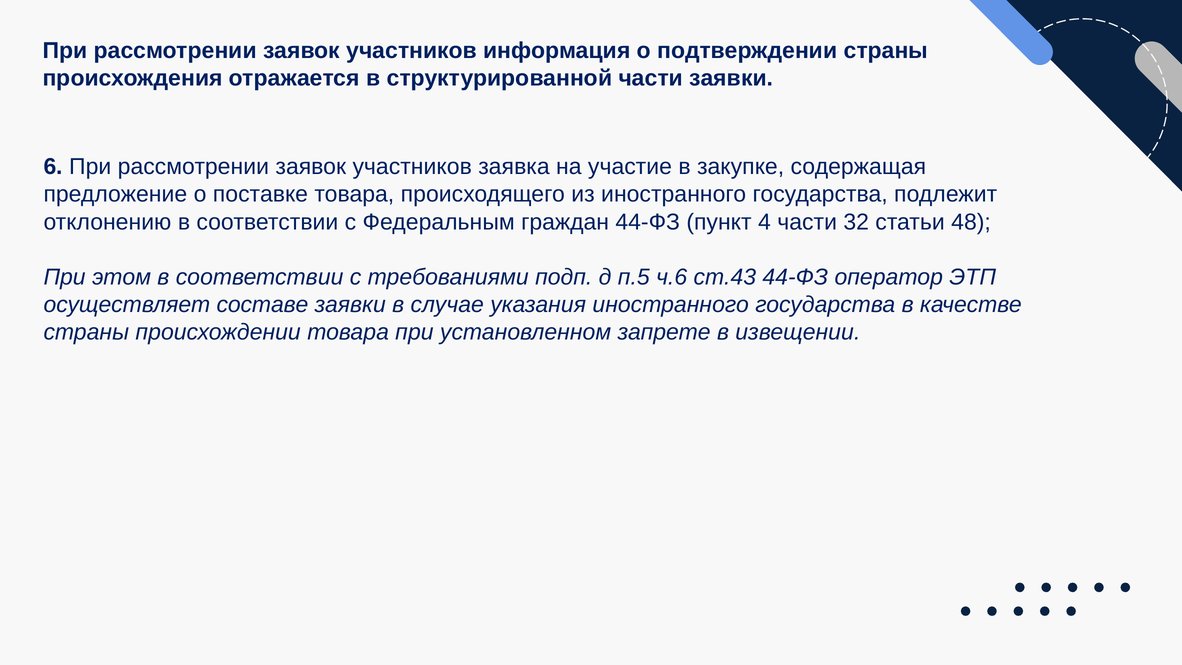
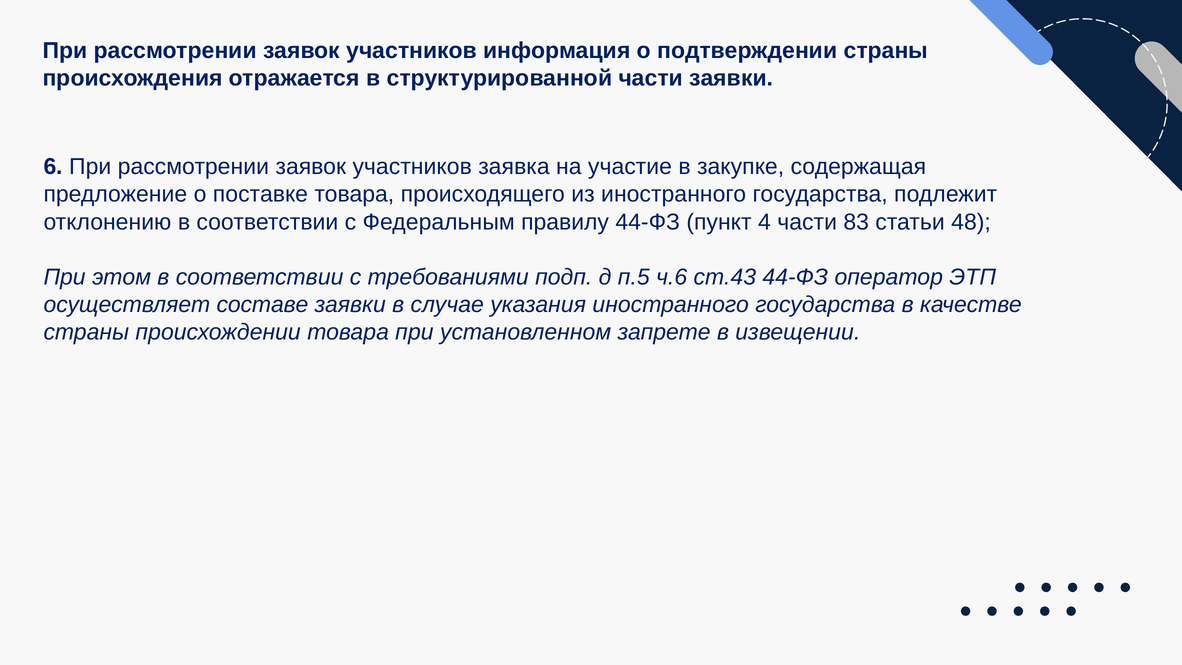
граждан: граждан -> правилу
32: 32 -> 83
